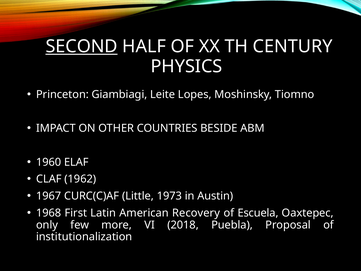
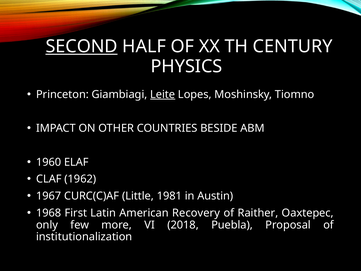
Leite underline: none -> present
1973: 1973 -> 1981
Escuela: Escuela -> Raither
